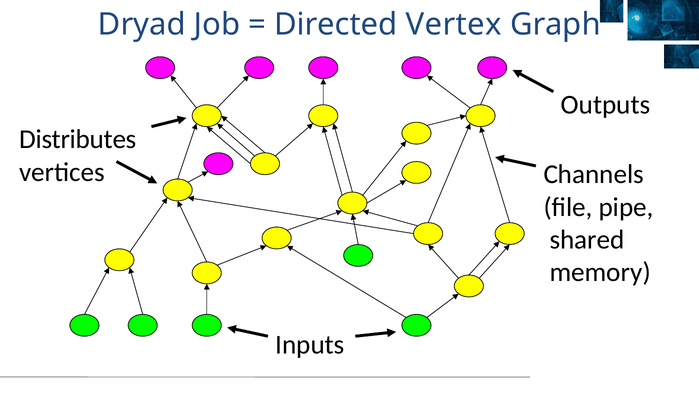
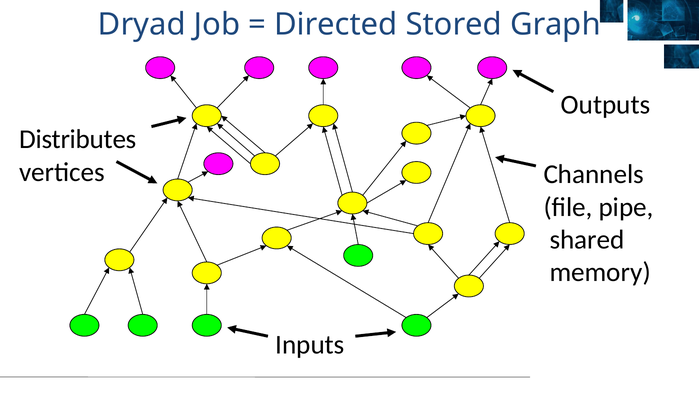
Vertex: Vertex -> Stored
